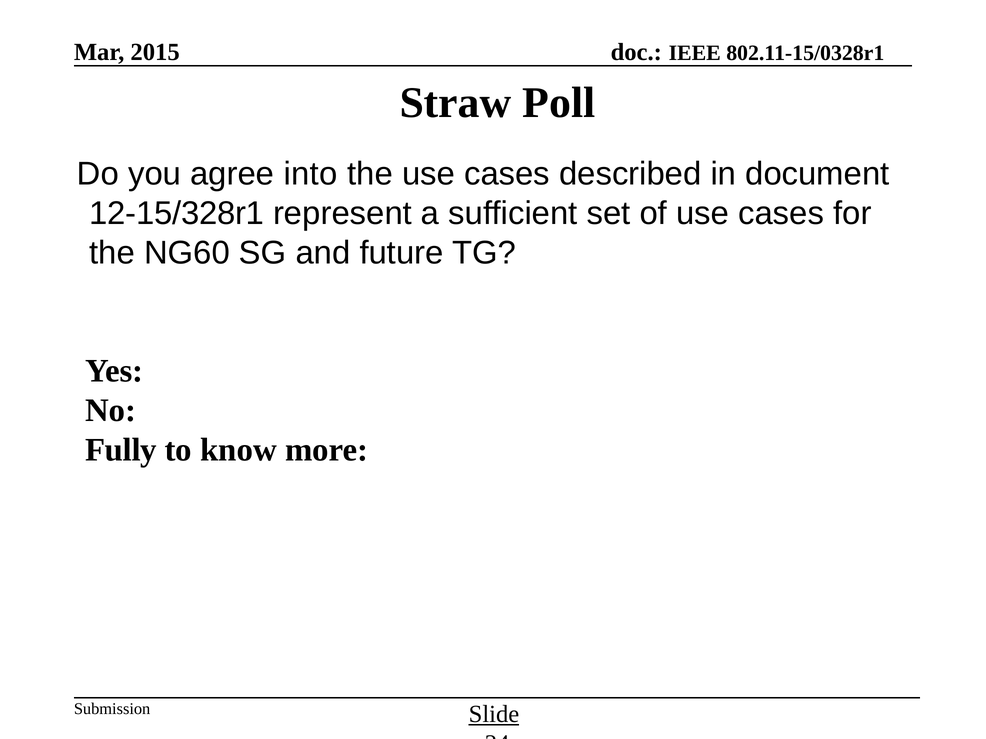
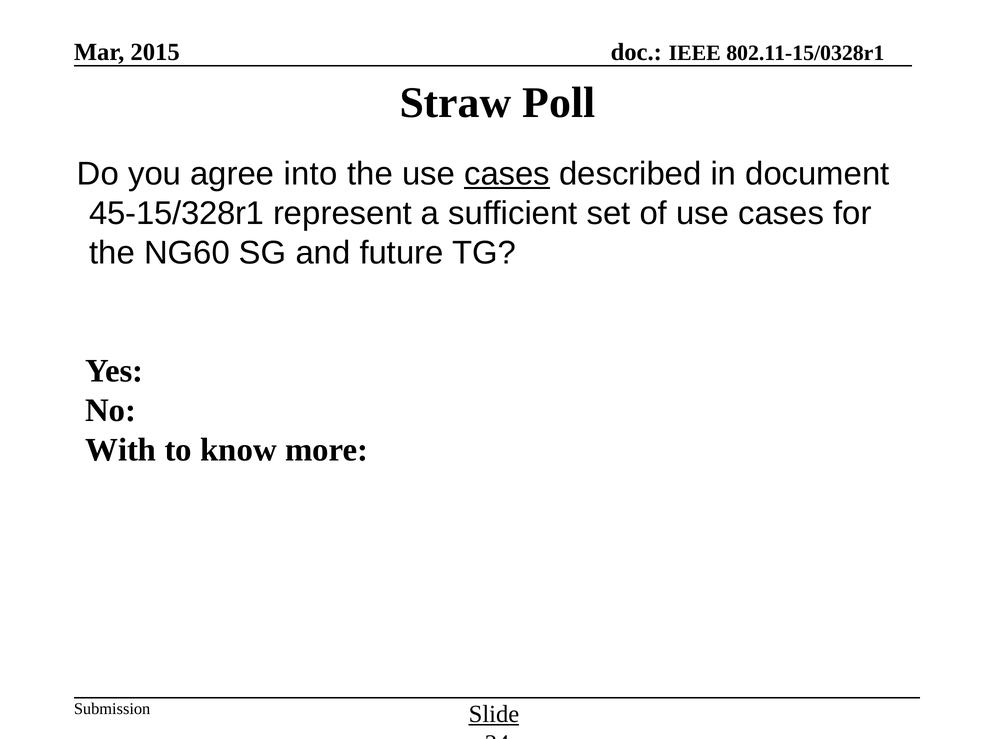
cases at (507, 174) underline: none -> present
12-15/328r1: 12-15/328r1 -> 45-15/328r1
Fully: Fully -> With
